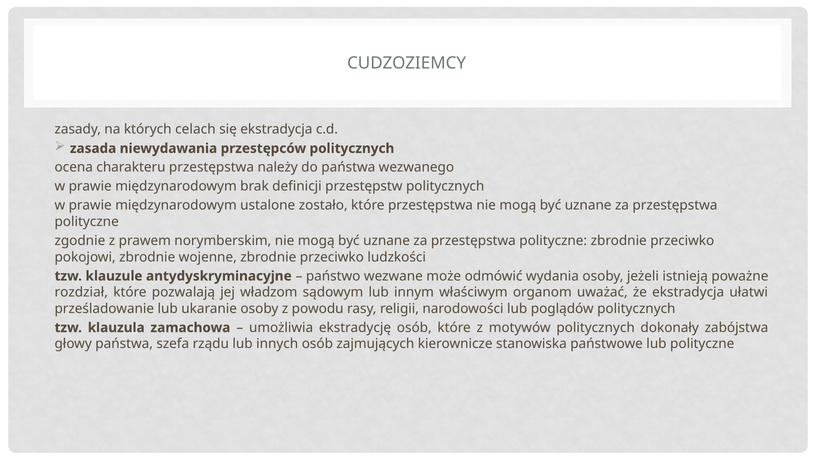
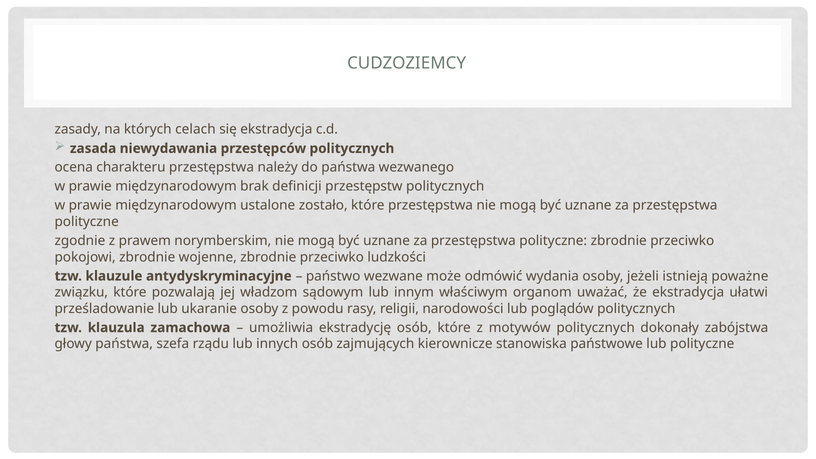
rozdział: rozdział -> związku
